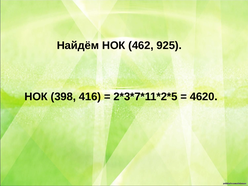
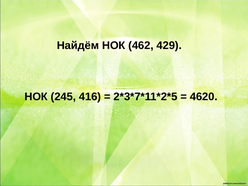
925: 925 -> 429
398: 398 -> 245
